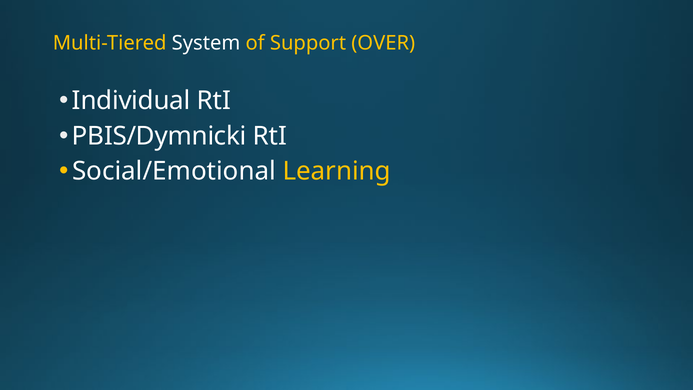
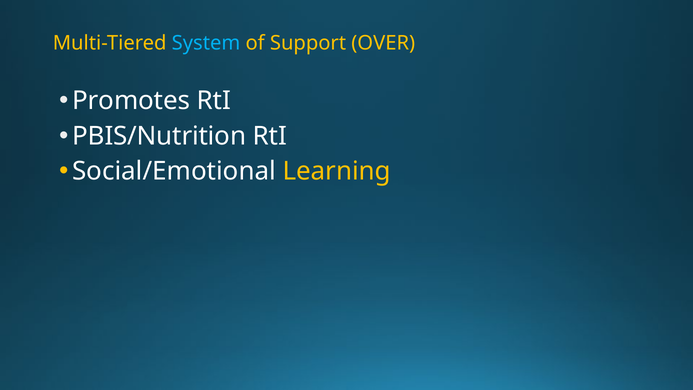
System colour: white -> light blue
Individual: Individual -> Promotes
PBIS/Dymnicki: PBIS/Dymnicki -> PBIS/Nutrition
